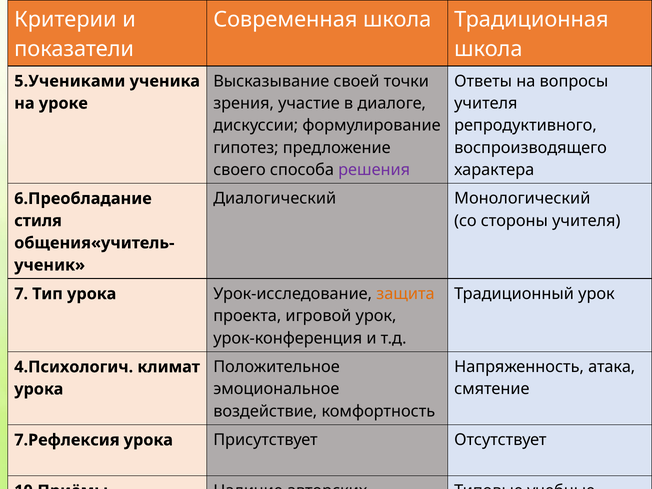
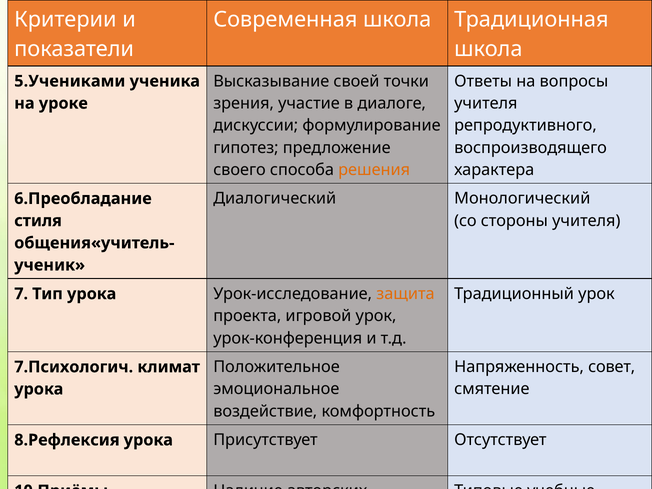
решения colour: purple -> orange
атака: атака -> совет
4.Психологич: 4.Психологич -> 7.Психологич
7.Рефлексия: 7.Рефлексия -> 8.Рефлексия
